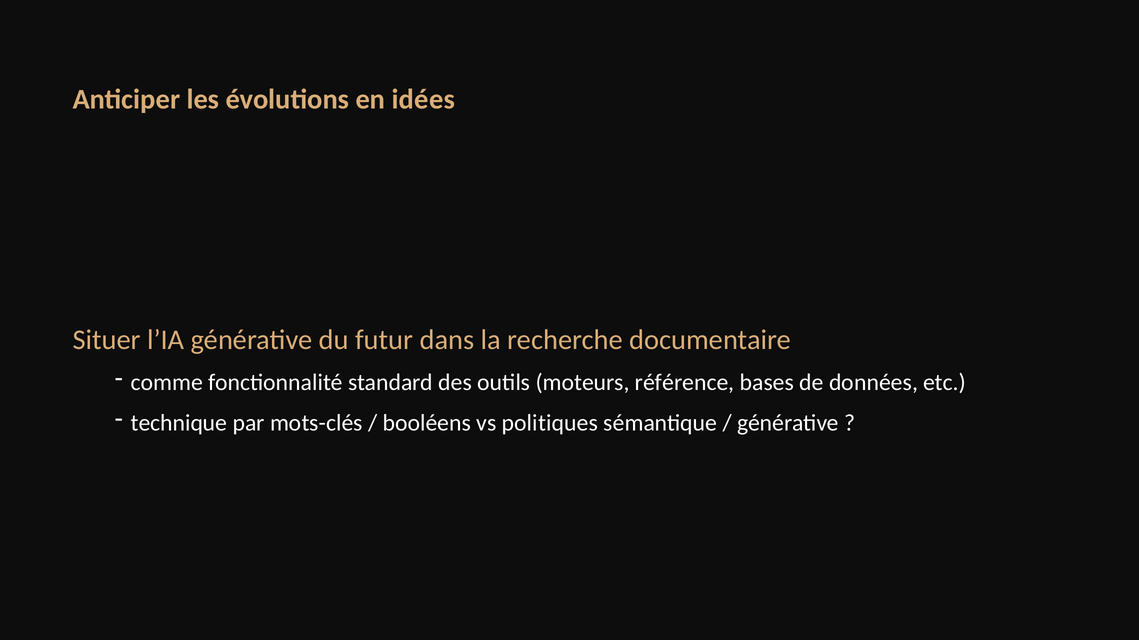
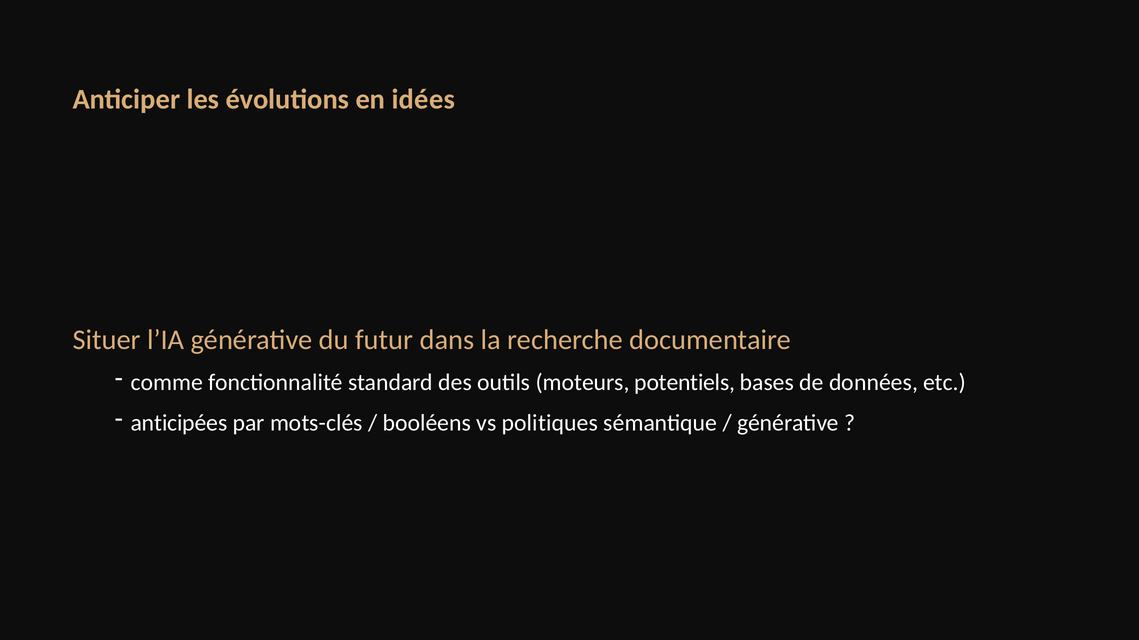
référence: référence -> potentiels
technique: technique -> anticipées
